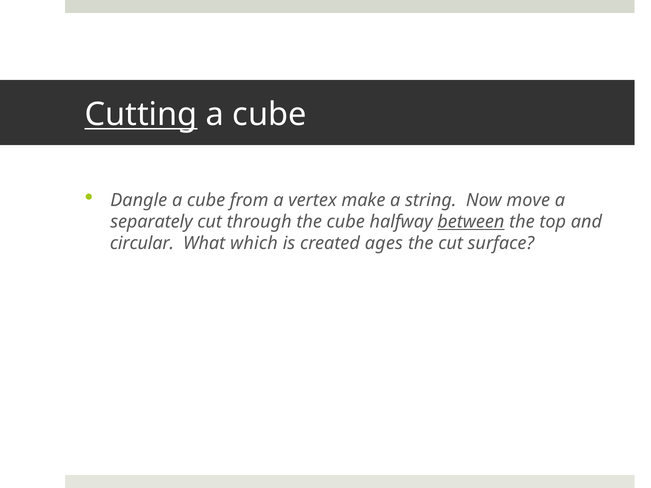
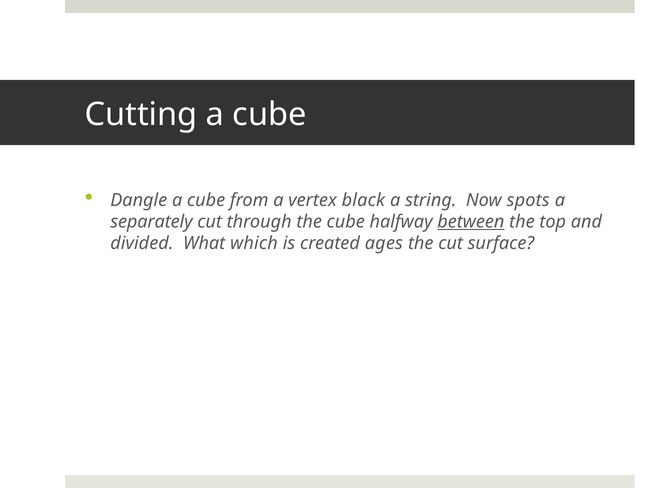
Cutting underline: present -> none
make: make -> black
move: move -> spots
circular: circular -> divided
